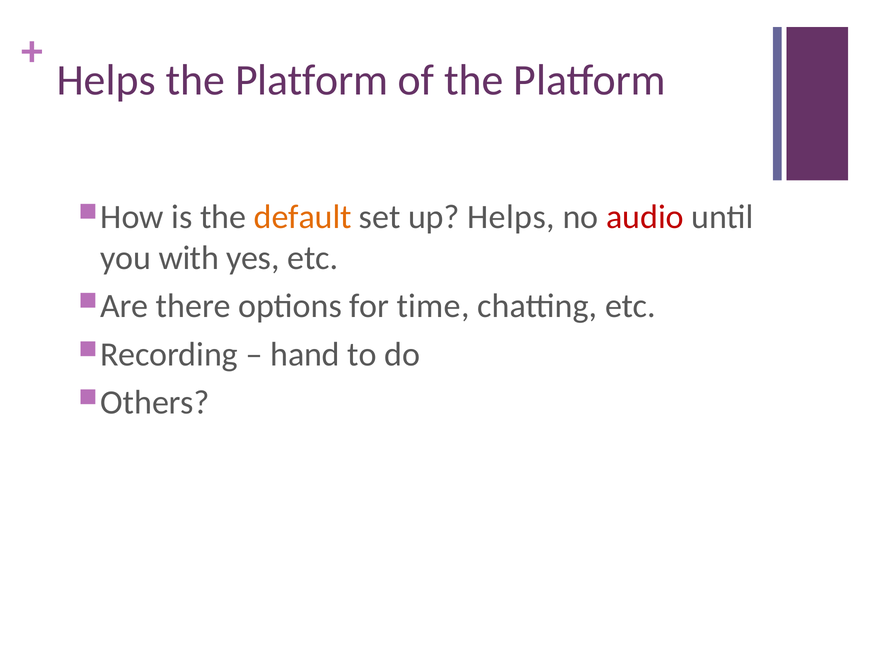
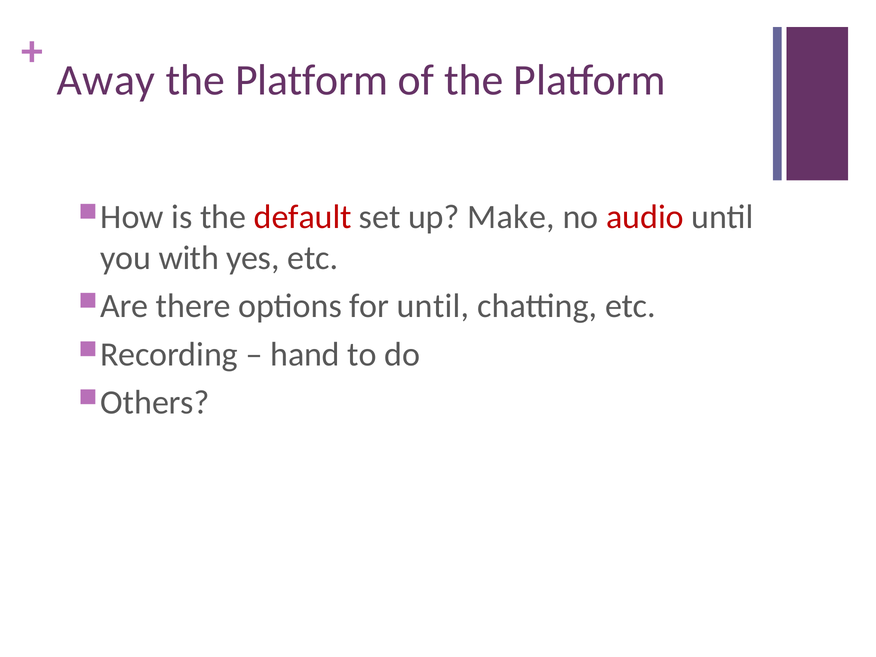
Helps at (106, 80): Helps -> Away
default colour: orange -> red
up Helps: Helps -> Make
for time: time -> until
